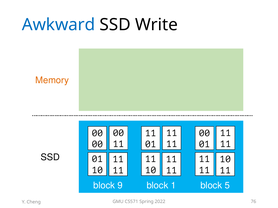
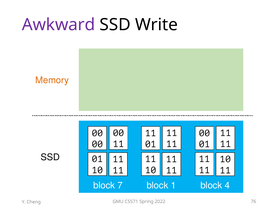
Awkward colour: blue -> purple
9: 9 -> 7
5: 5 -> 4
